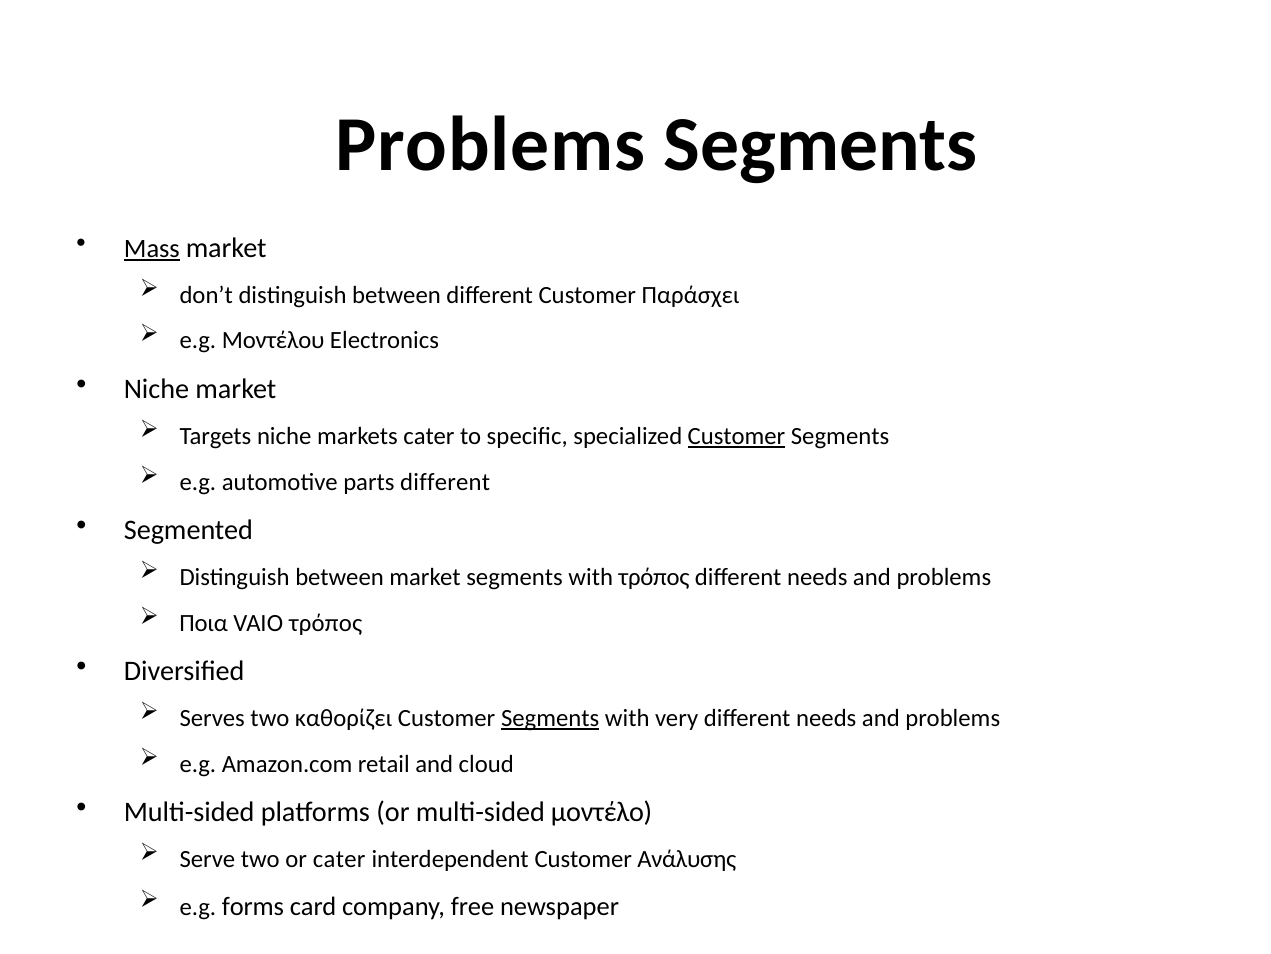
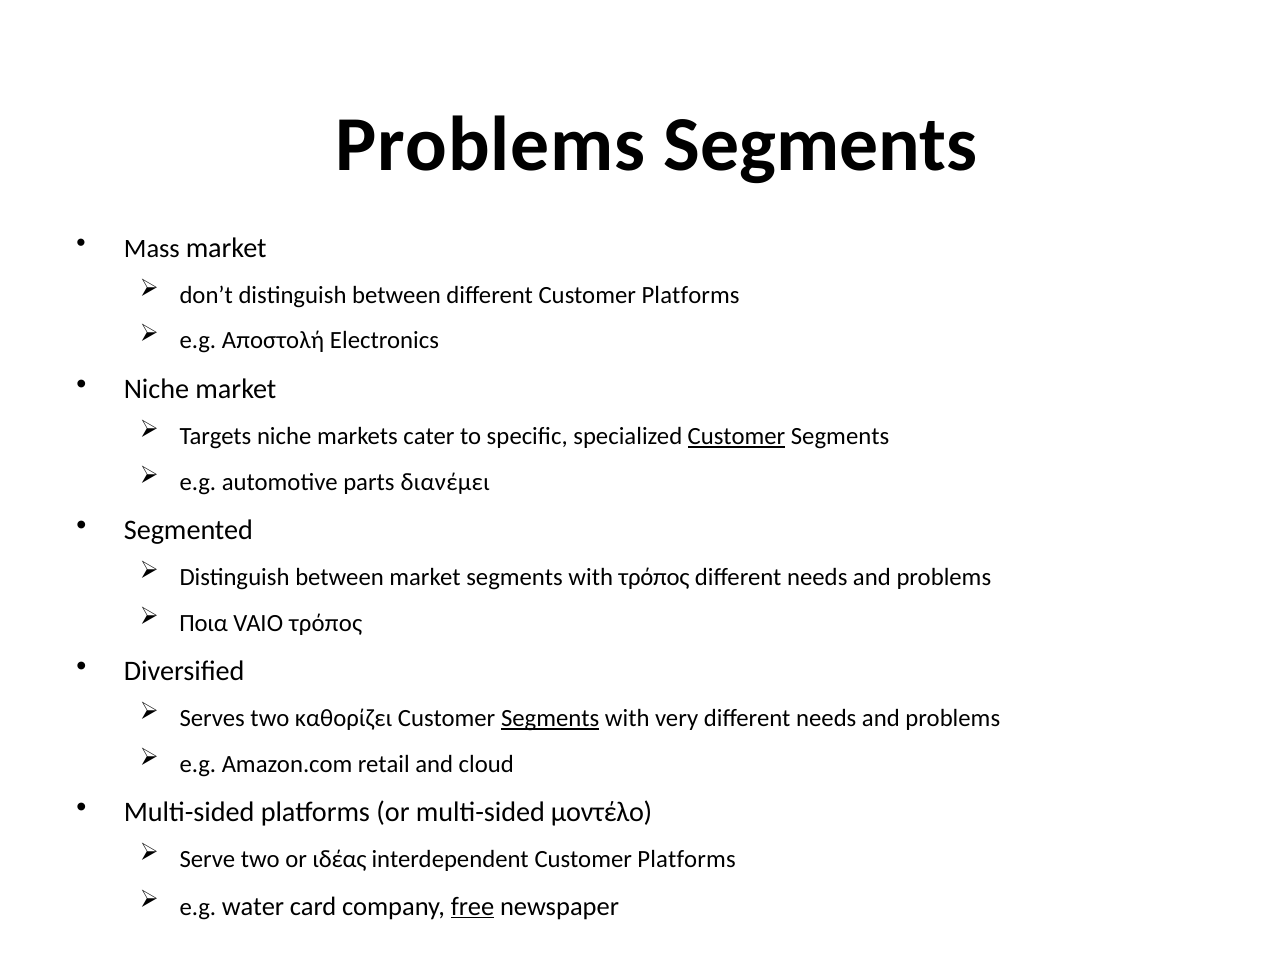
Mass underline: present -> none
different Customer Παράσχει: Παράσχει -> Platforms
Μοντέλου: Μοντέλου -> Αποστολή
parts different: different -> διανέμει
or cater: cater -> ιδέας
interdependent Customer Ανάλυσης: Ανάλυσης -> Platforms
forms: forms -> water
free underline: none -> present
